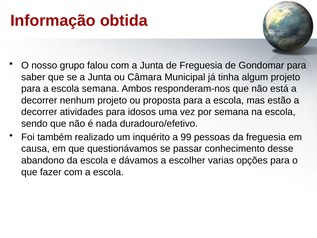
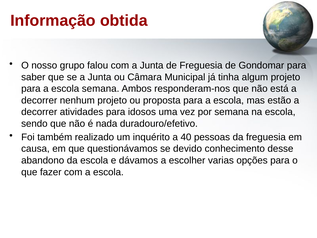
99: 99 -> 40
passar: passar -> devido
